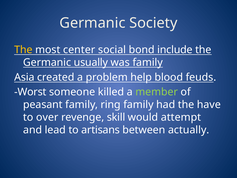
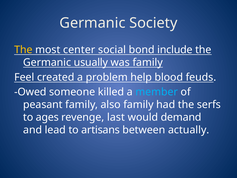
Asia: Asia -> Feel
Worst: Worst -> Owed
member colour: light green -> light blue
ring: ring -> also
have: have -> serfs
over: over -> ages
skill: skill -> last
attempt: attempt -> demand
